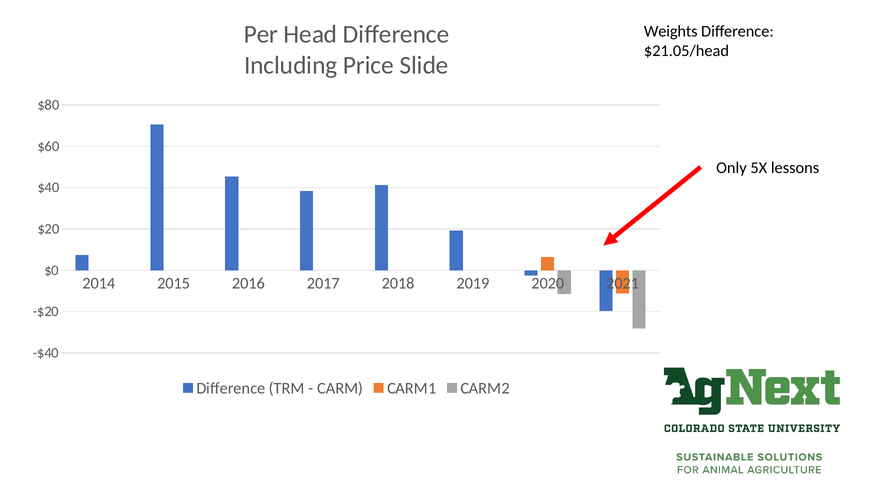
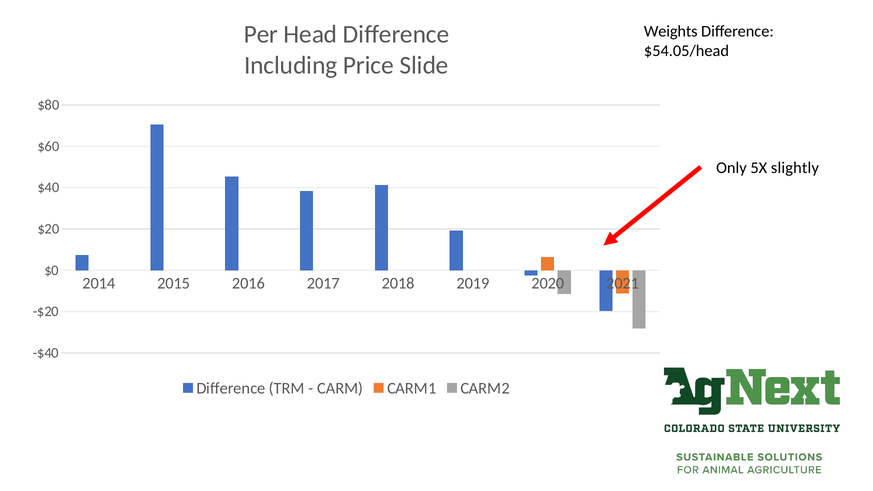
$21.05/head: $21.05/head -> $54.05/head
lessons: lessons -> slightly
